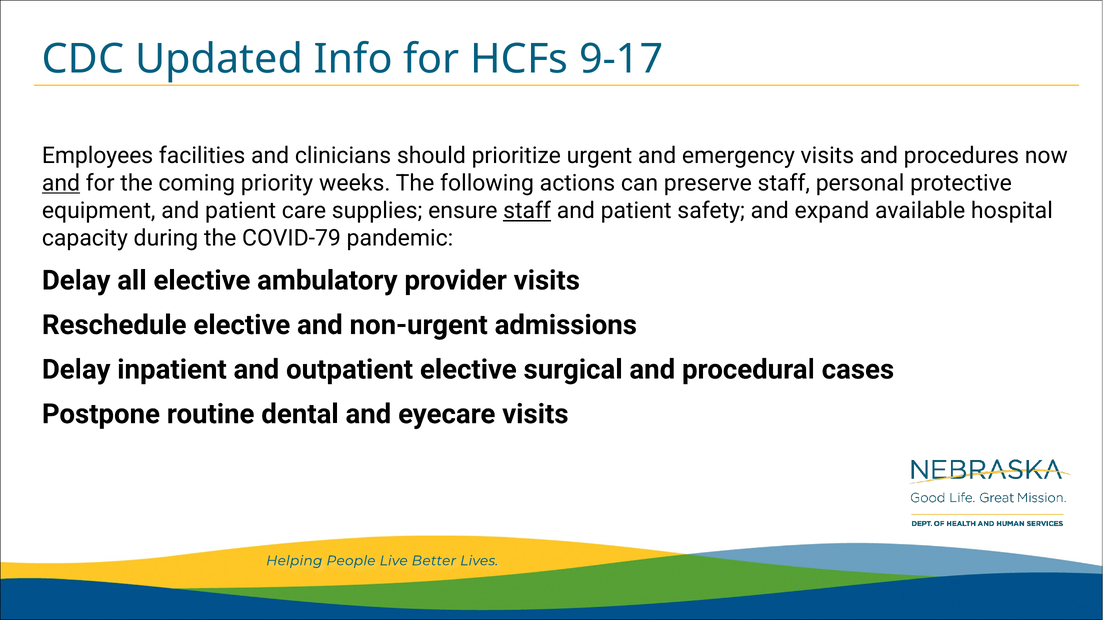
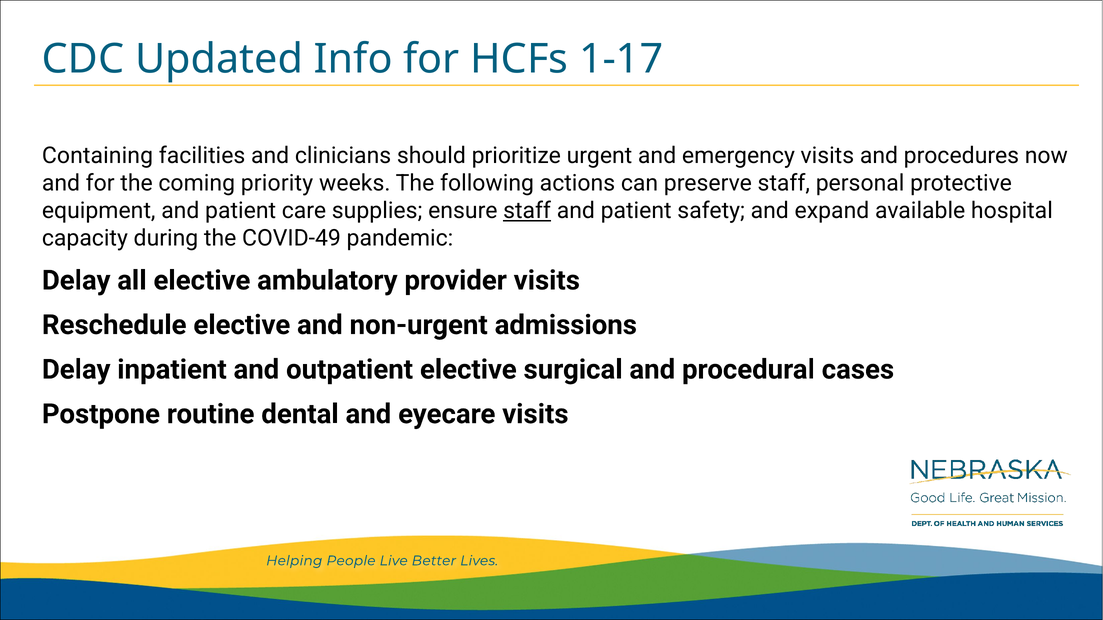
9-17: 9-17 -> 1-17
Employees: Employees -> Containing
and at (61, 183) underline: present -> none
COVID-79: COVID-79 -> COVID-49
